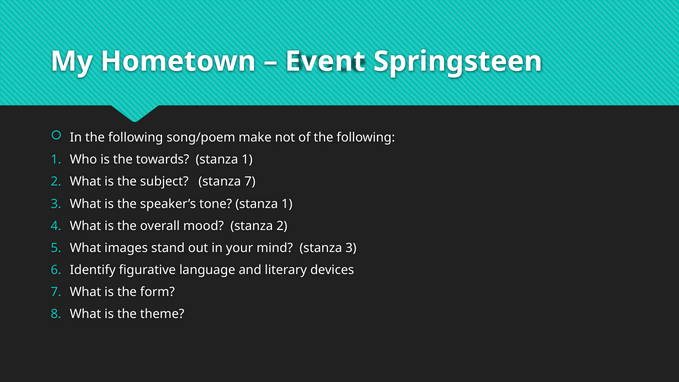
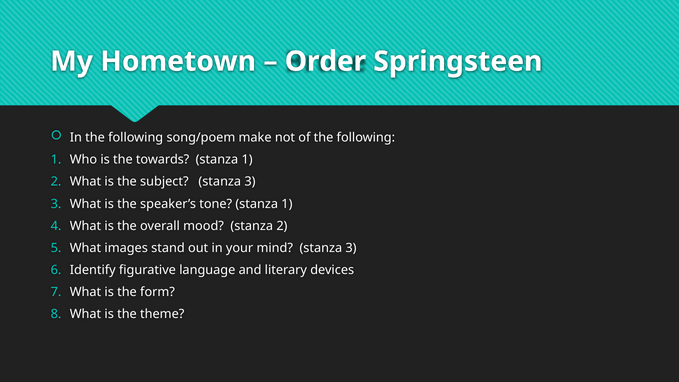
Event: Event -> Order
subject stanza 7: 7 -> 3
